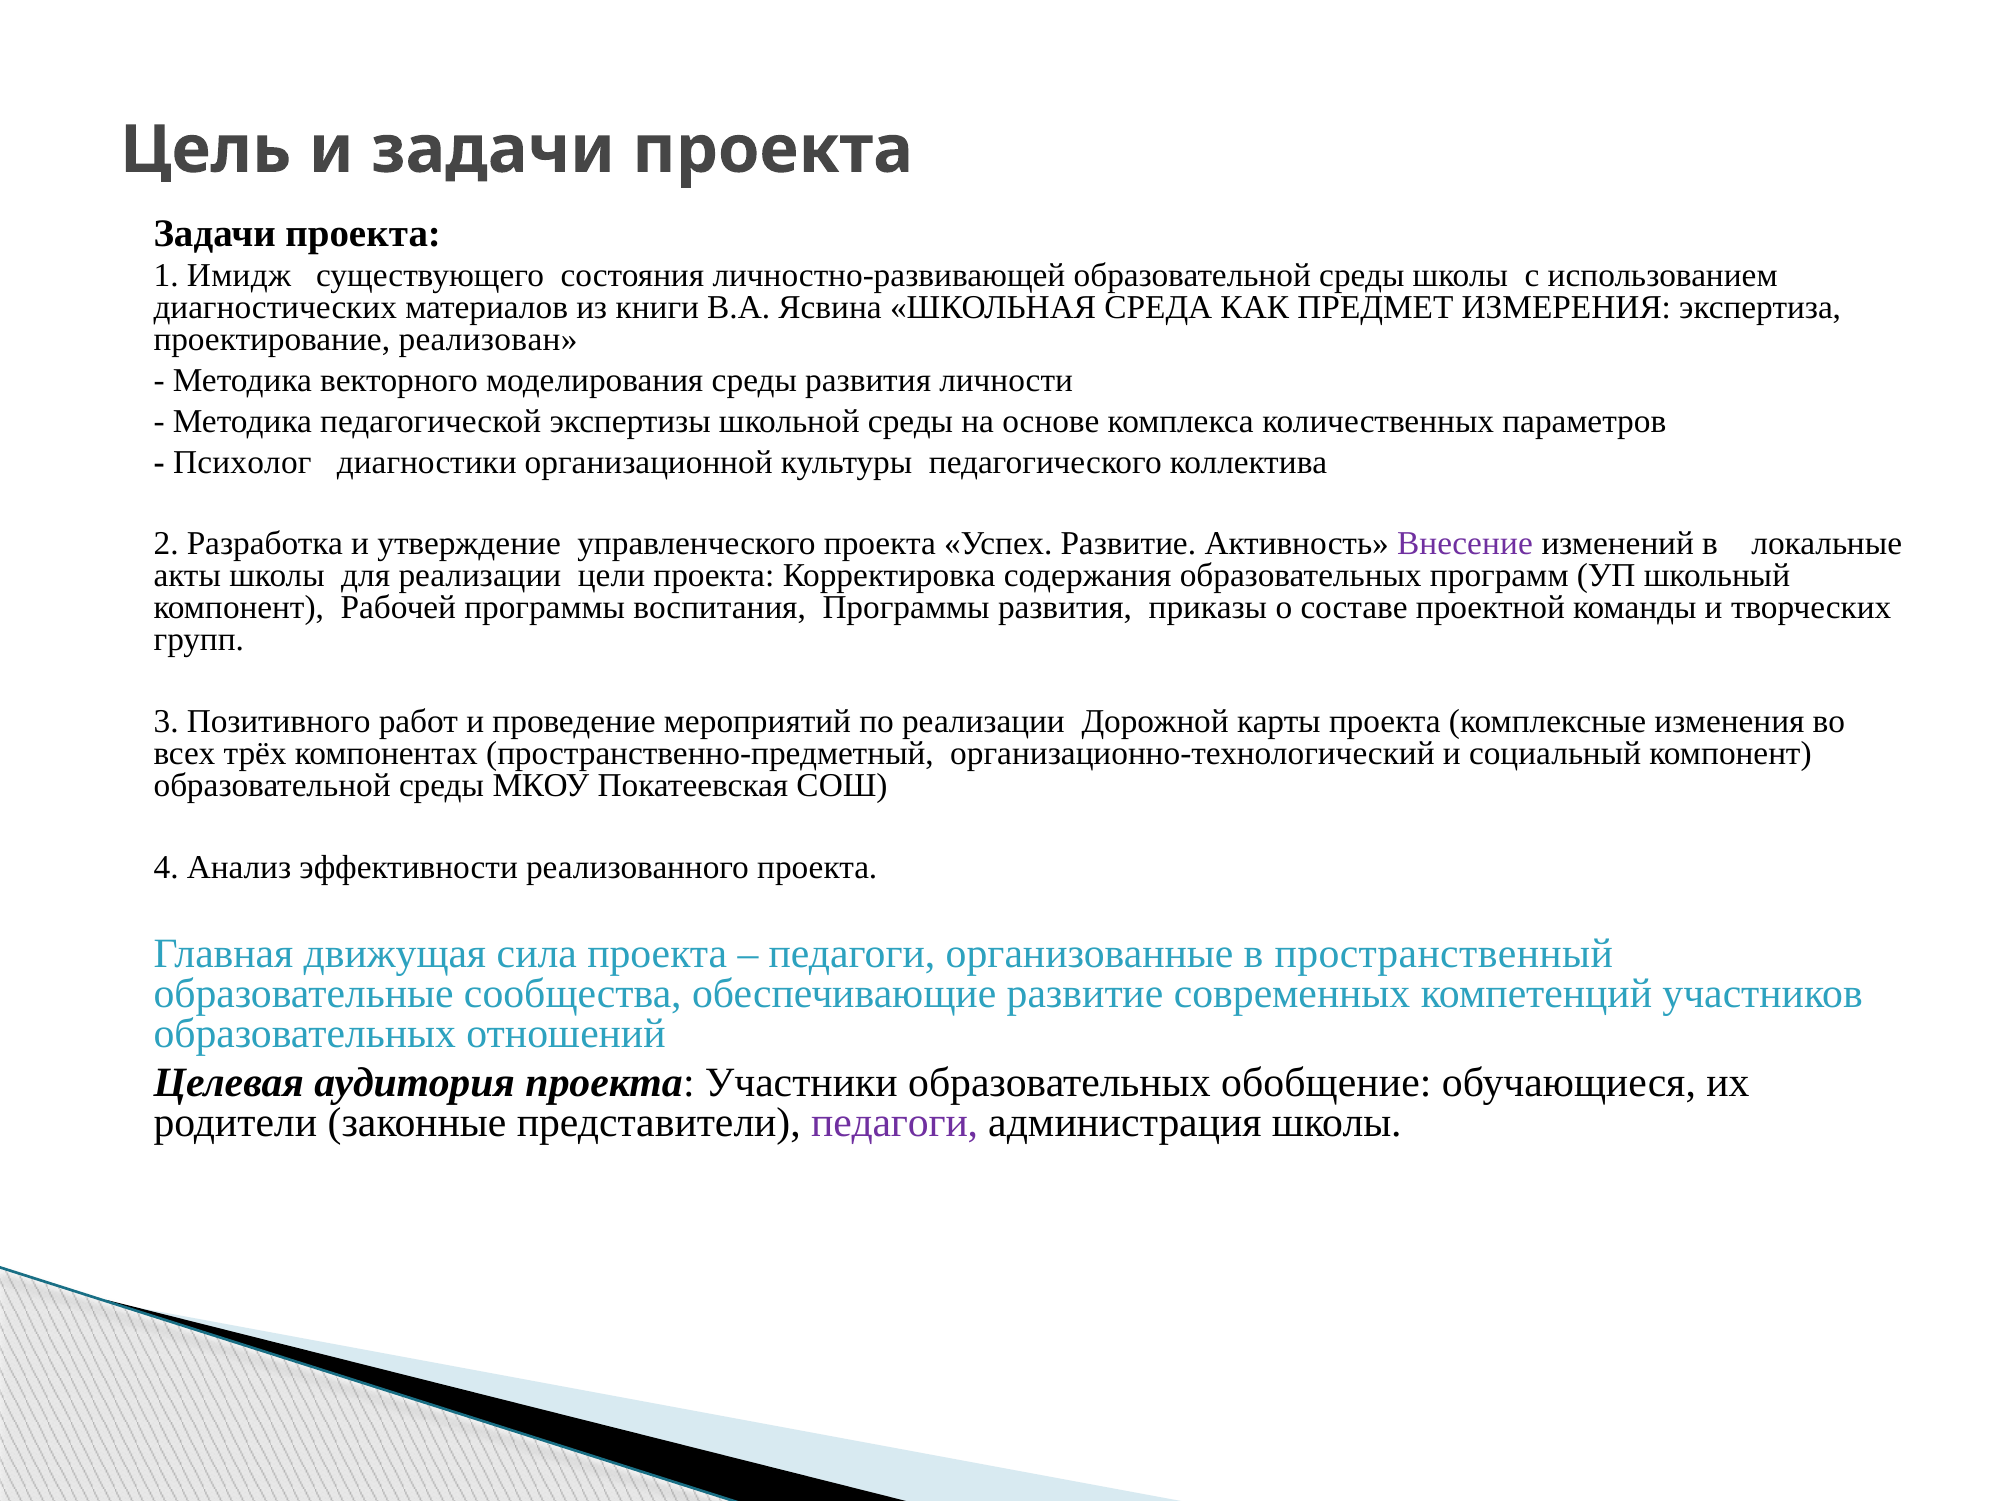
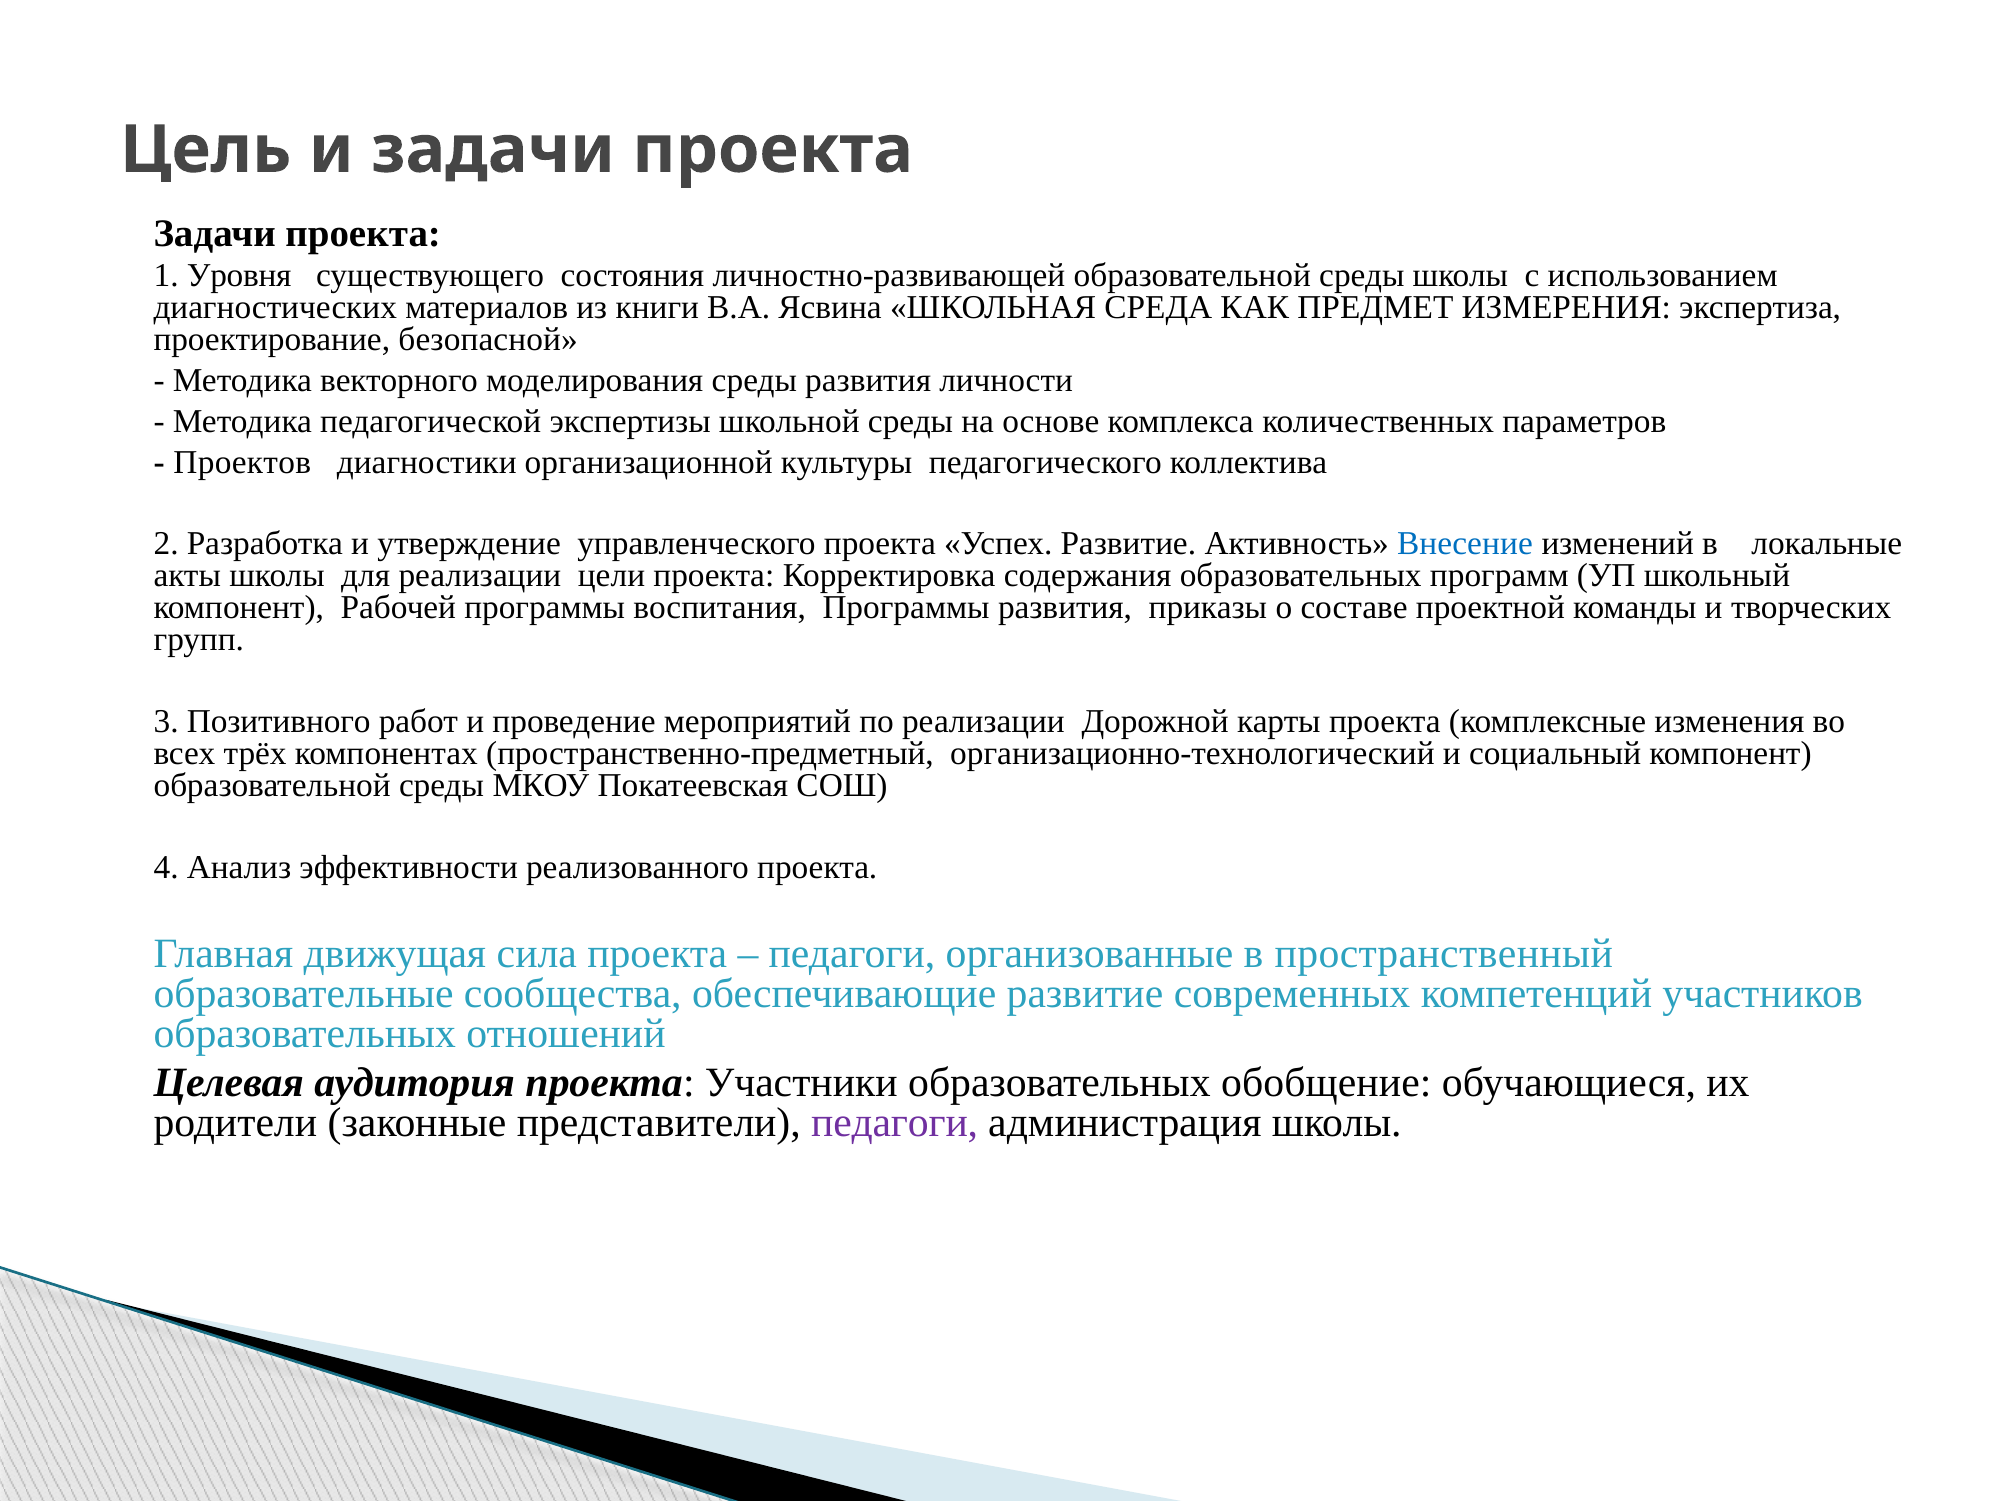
Имидж: Имидж -> Уровня
реализован: реализован -> безопасной
Психолог: Психолог -> Проектов
Внесение colour: purple -> blue
